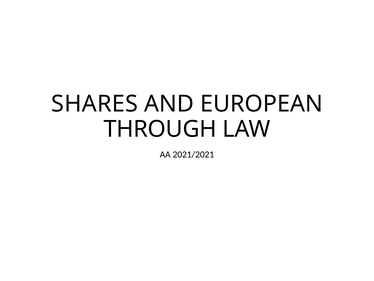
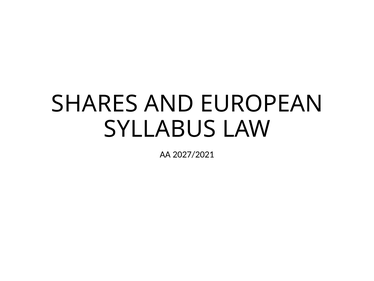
THROUGH: THROUGH -> SYLLABUS
2021/2021: 2021/2021 -> 2027/2021
